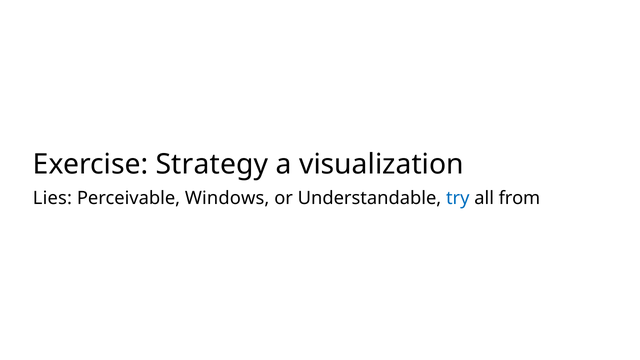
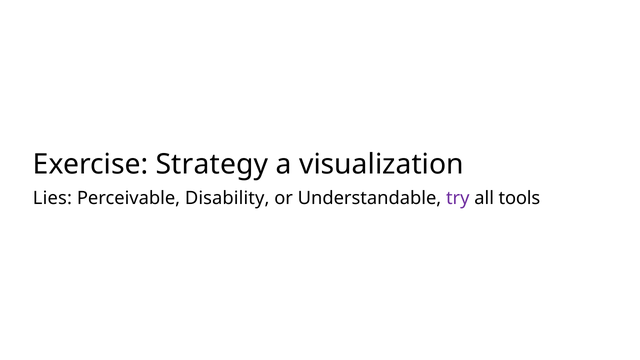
Windows: Windows -> Disability
try colour: blue -> purple
from: from -> tools
